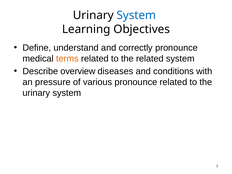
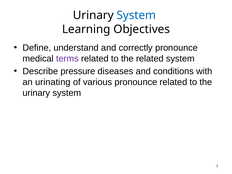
terms colour: orange -> purple
overview: overview -> pressure
pressure: pressure -> urinating
